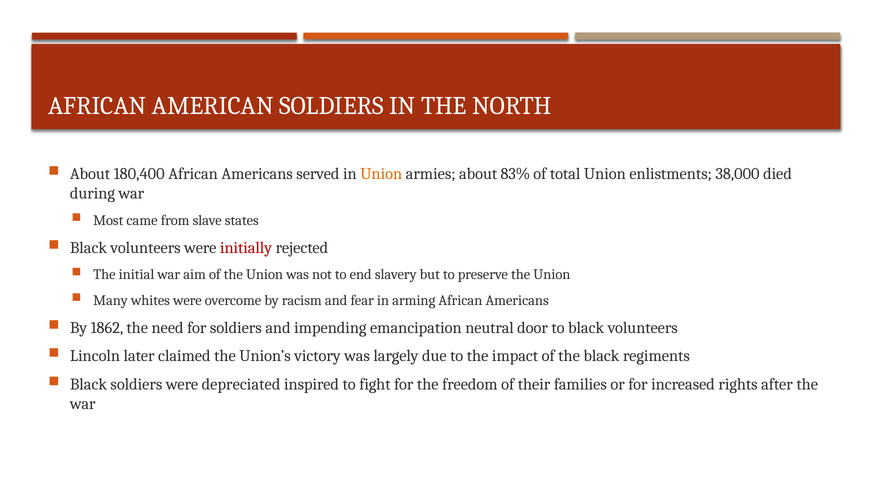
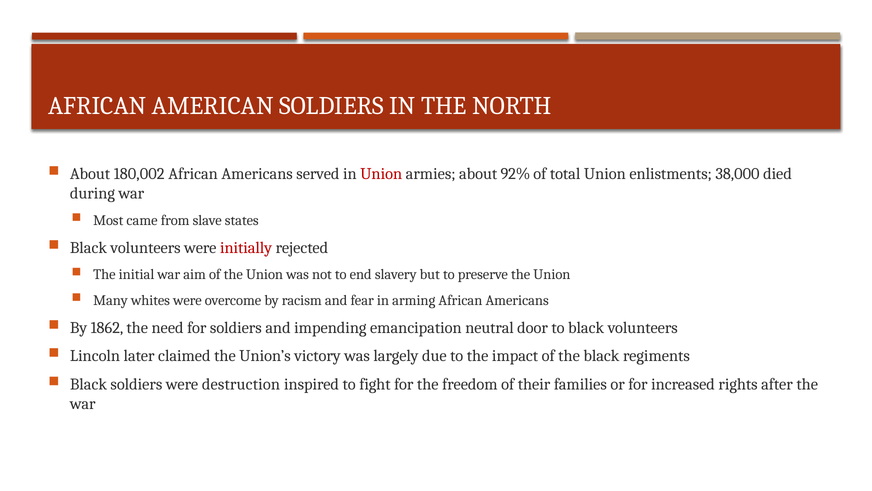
180,400: 180,400 -> 180,002
Union at (381, 174) colour: orange -> red
83%: 83% -> 92%
depreciated: depreciated -> destruction
